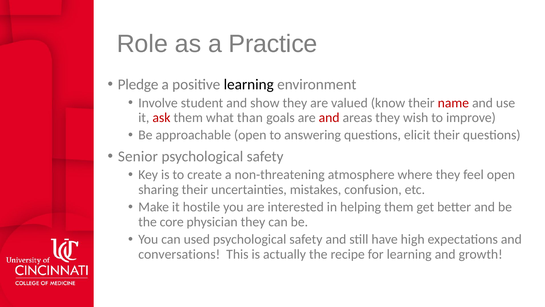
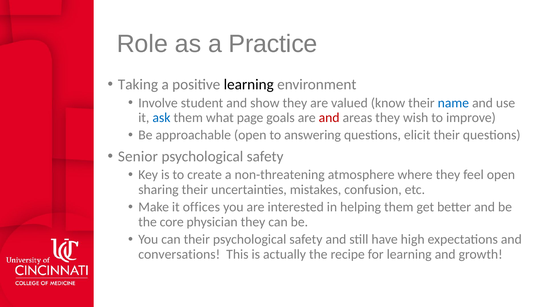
Pledge: Pledge -> Taking
name colour: red -> blue
ask colour: red -> blue
than: than -> page
hostile: hostile -> offices
can used: used -> their
